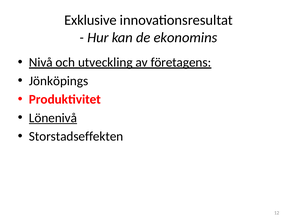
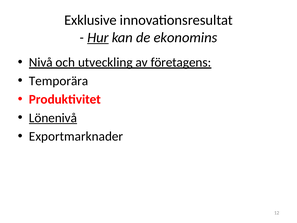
Hur underline: none -> present
Jönköpings: Jönköpings -> Temporära
Storstadseffekten: Storstadseffekten -> Exportmarknader
